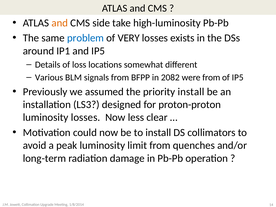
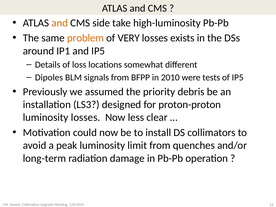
problem colour: blue -> orange
Various: Various -> Dipoles
2082: 2082 -> 2010
were from: from -> tests
priority install: install -> debris
